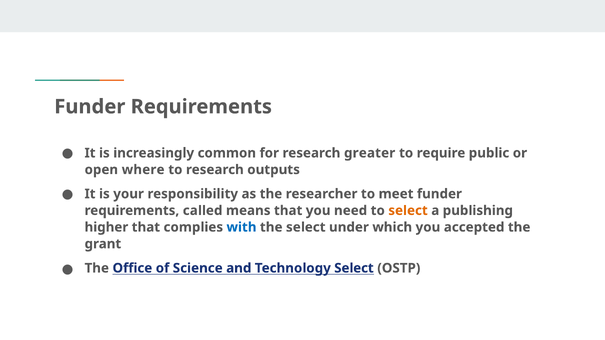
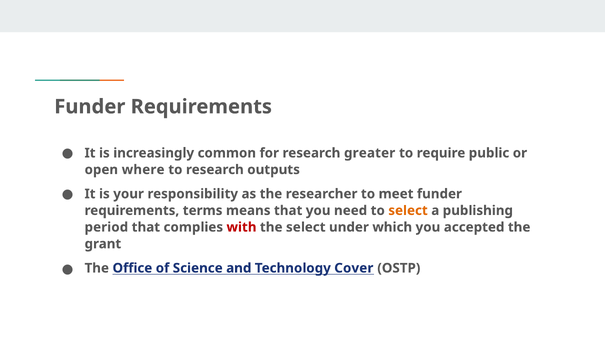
called: called -> terms
higher: higher -> period
with colour: blue -> red
Technology Select: Select -> Cover
